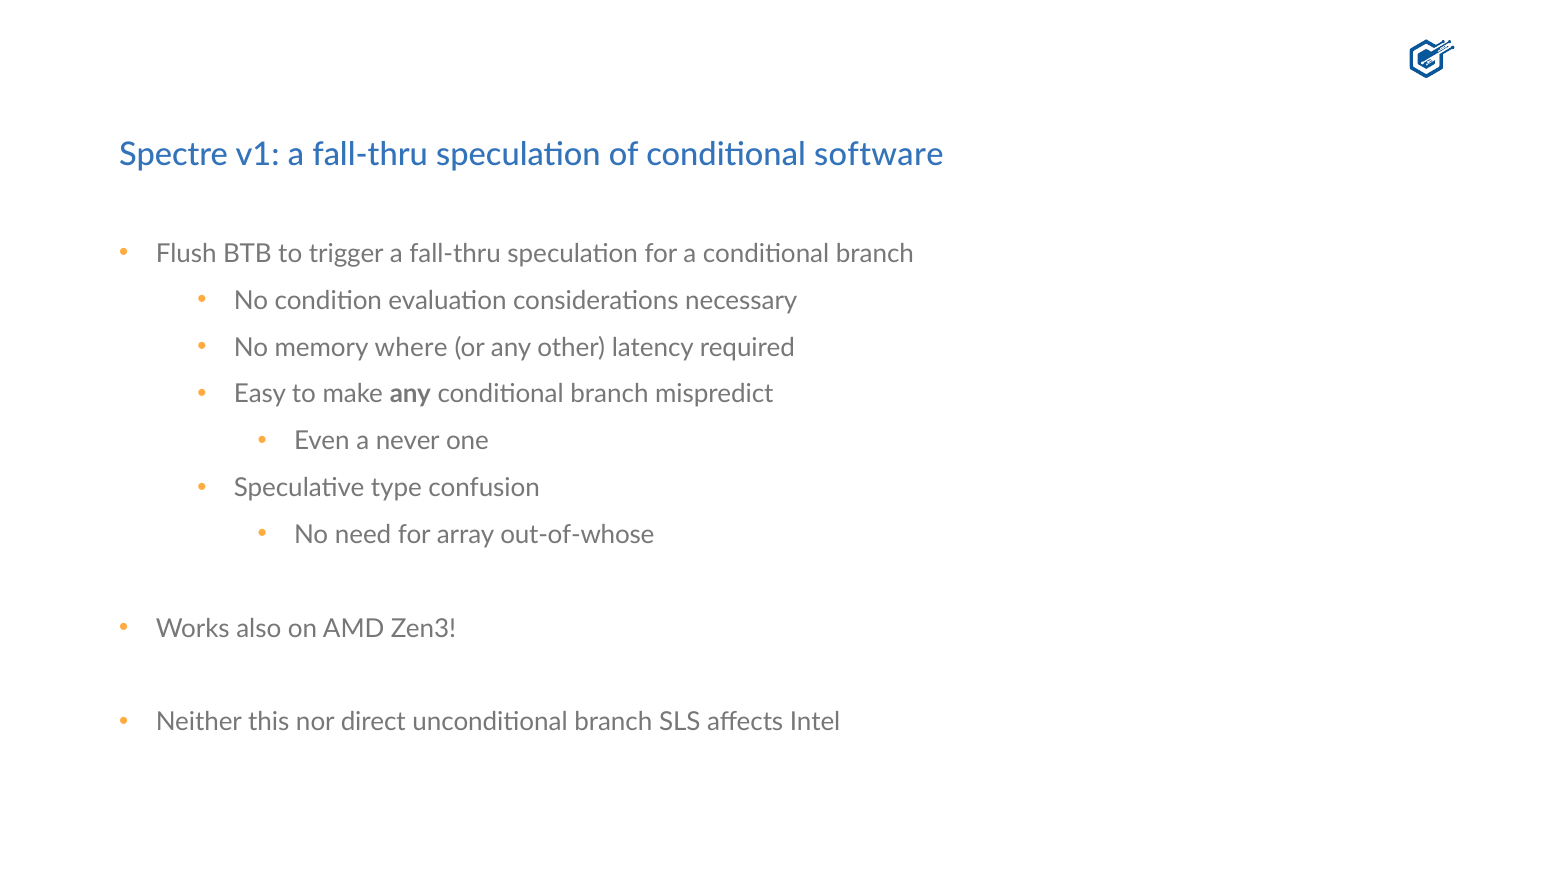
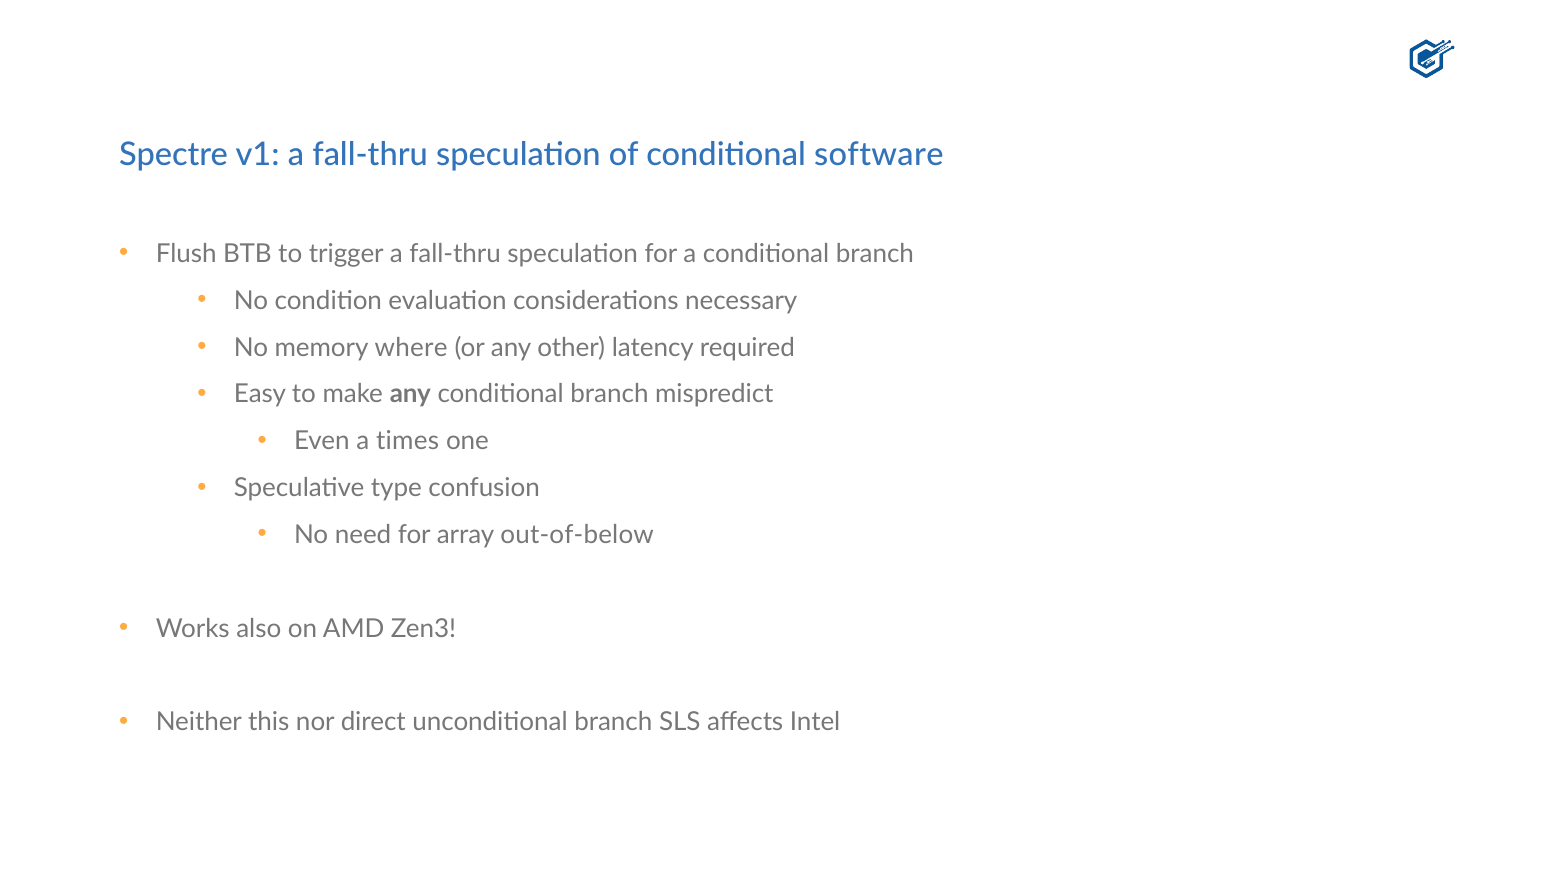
never: never -> times
out-of-whose: out-of-whose -> out-of-below
